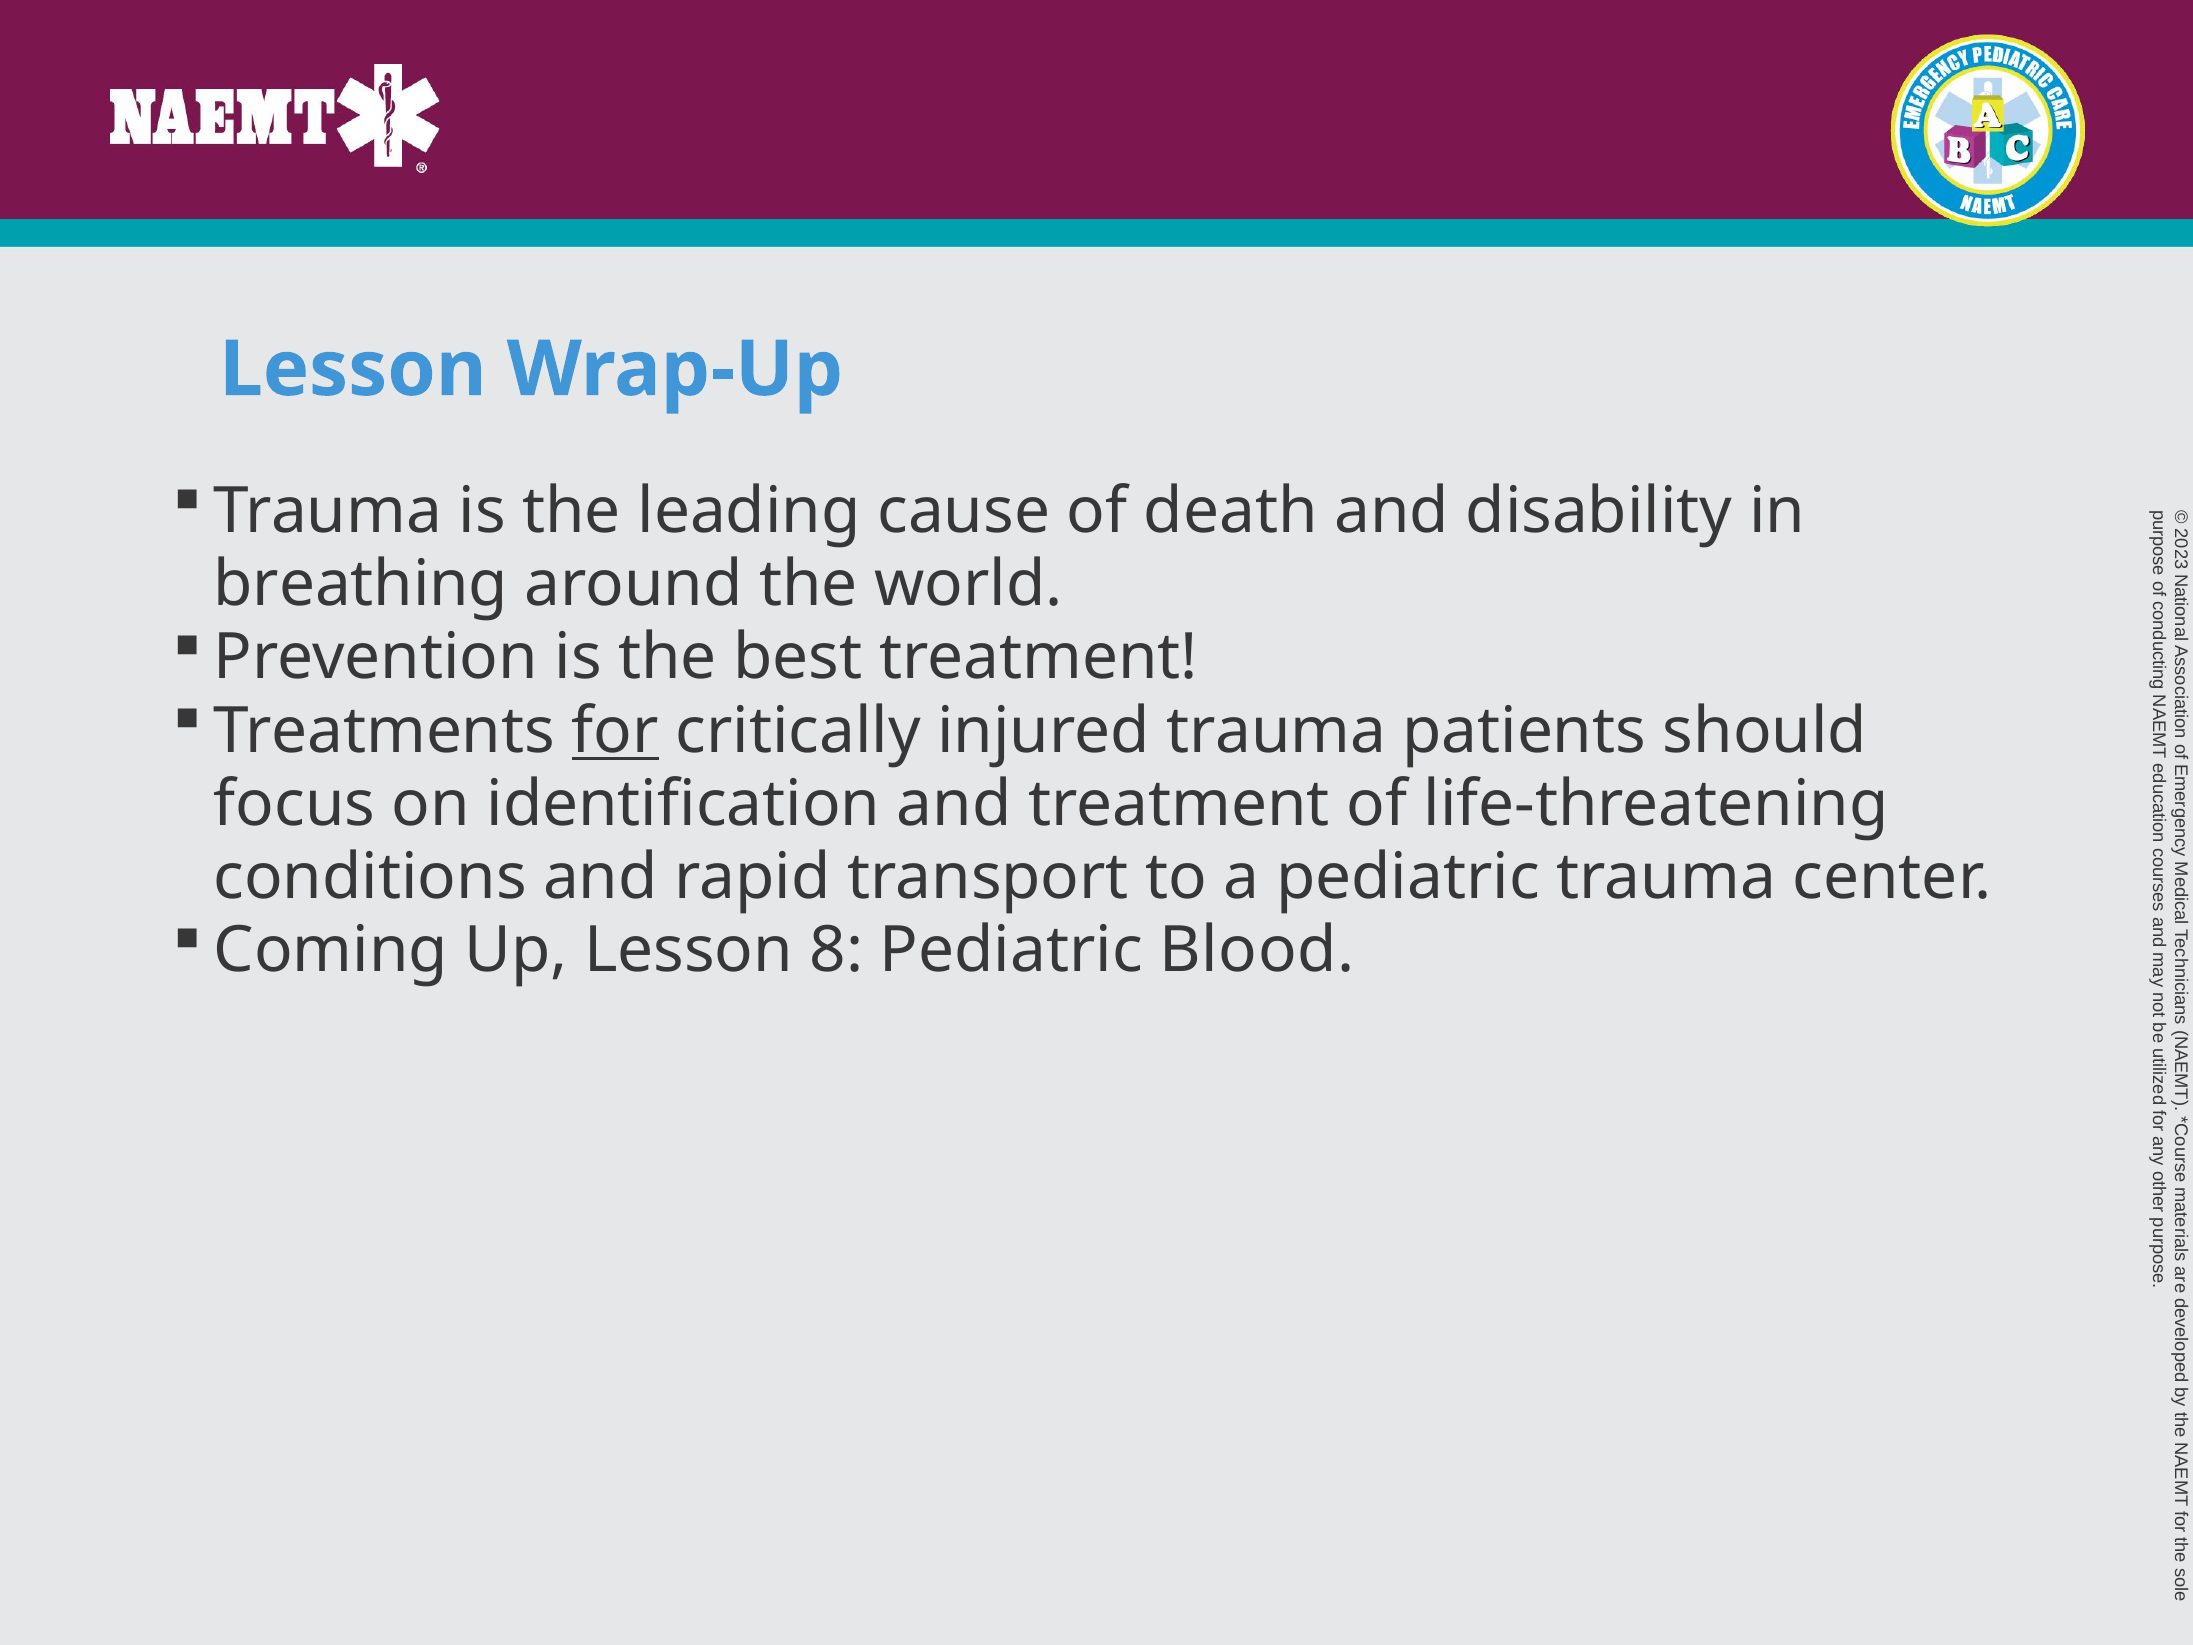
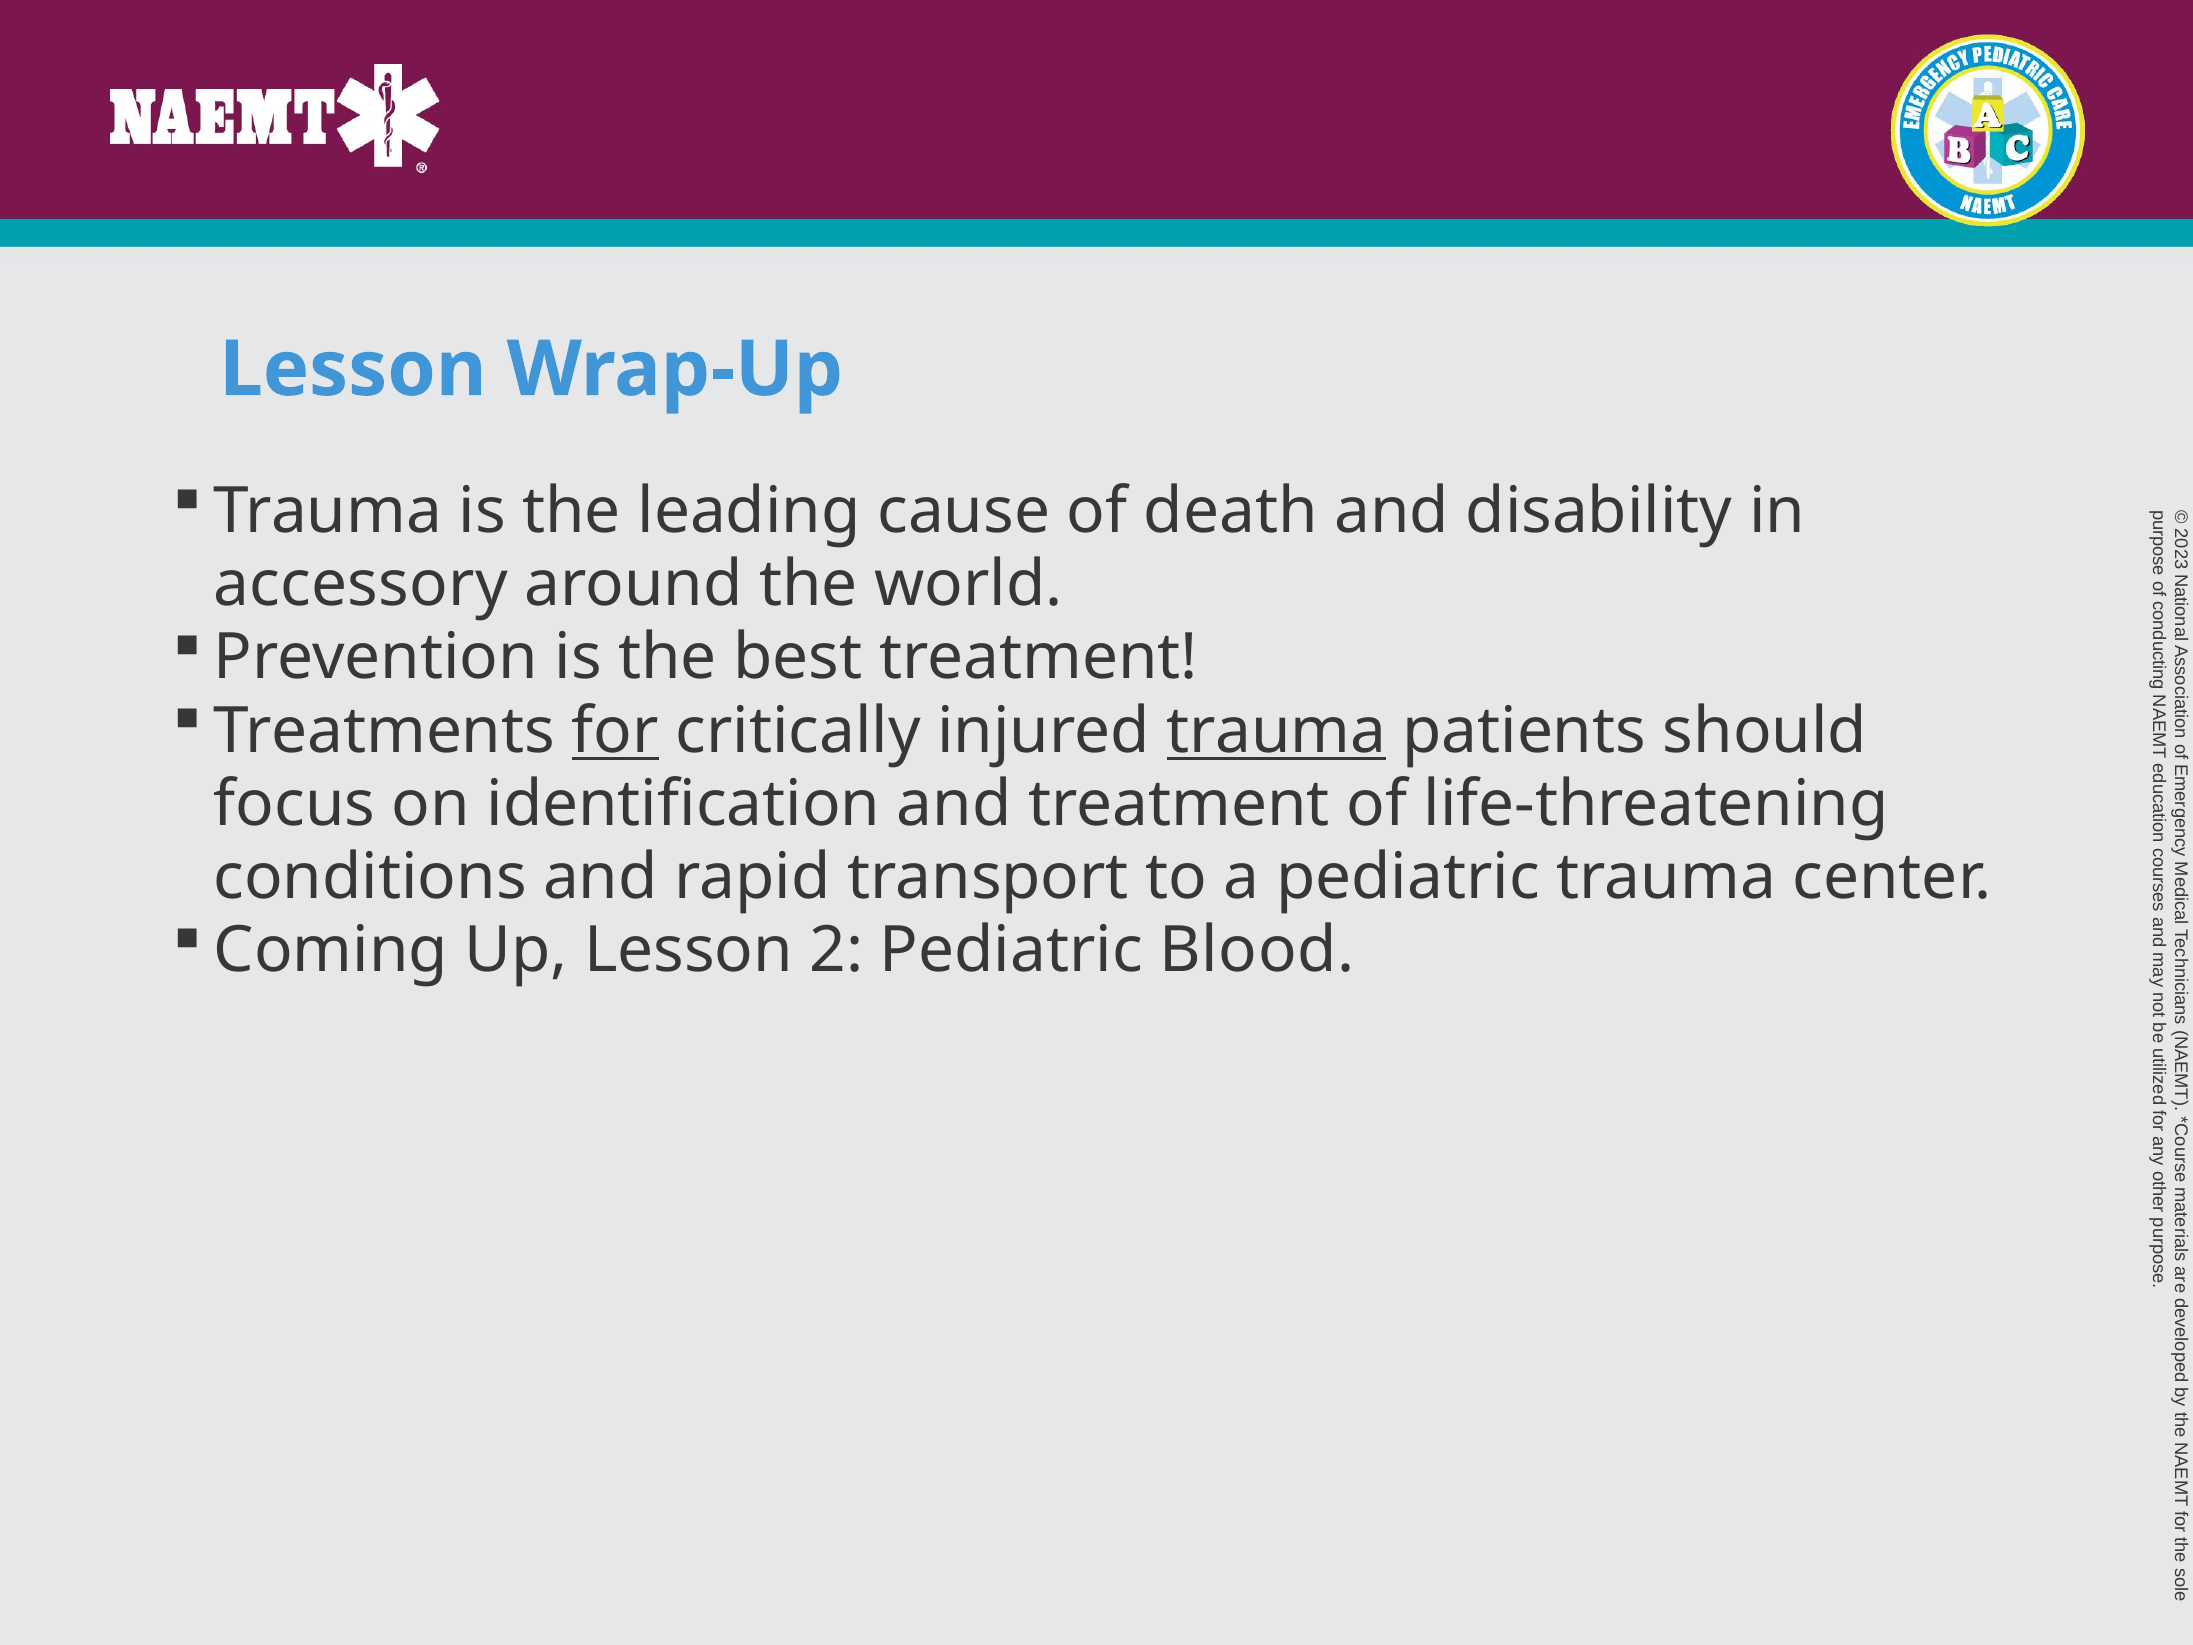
breathing: breathing -> accessory
trauma at (1276, 731) underline: none -> present
Lesson 8: 8 -> 2
